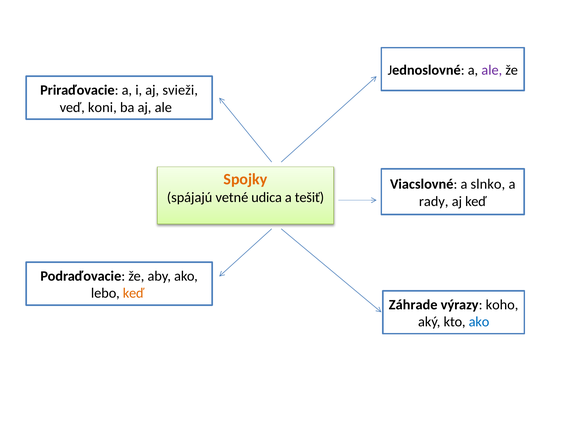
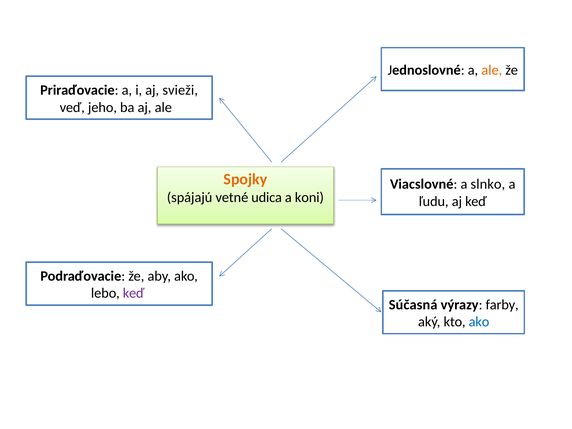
ale at (492, 70) colour: purple -> orange
koni: koni -> jeho
tešiť: tešiť -> koni
rady: rady -> ľudu
keď at (134, 293) colour: orange -> purple
Záhrade: Záhrade -> Súčasná
koho: koho -> farby
